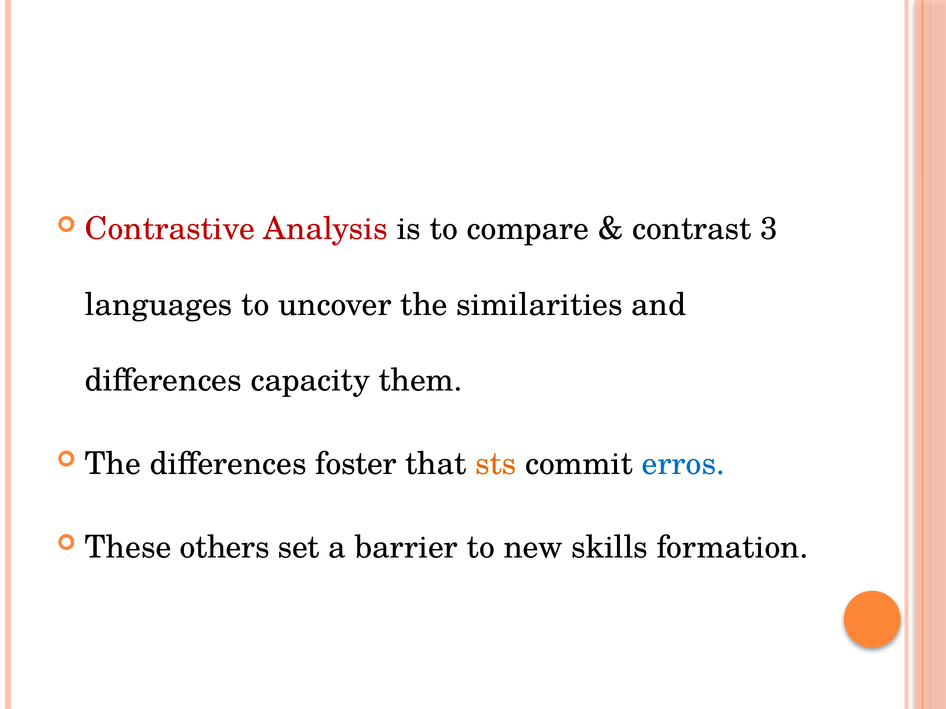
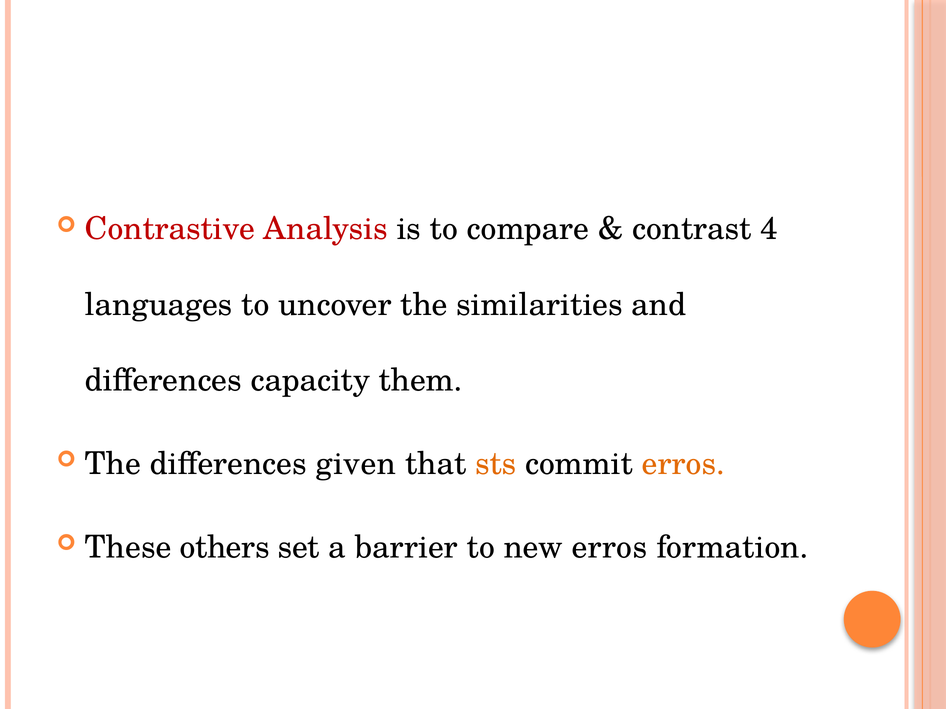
3: 3 -> 4
foster: foster -> given
erros at (683, 464) colour: blue -> orange
new skills: skills -> erros
